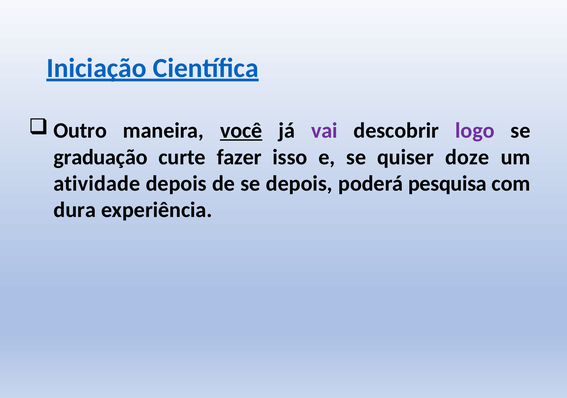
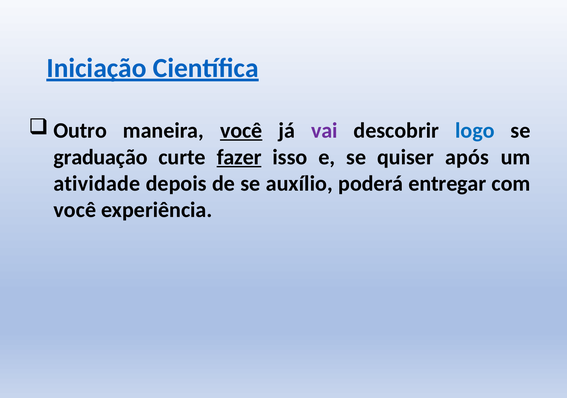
logo colour: purple -> blue
fazer underline: none -> present
doze: doze -> após
se depois: depois -> auxílio
pesquisa: pesquisa -> entregar
dura at (75, 210): dura -> você
